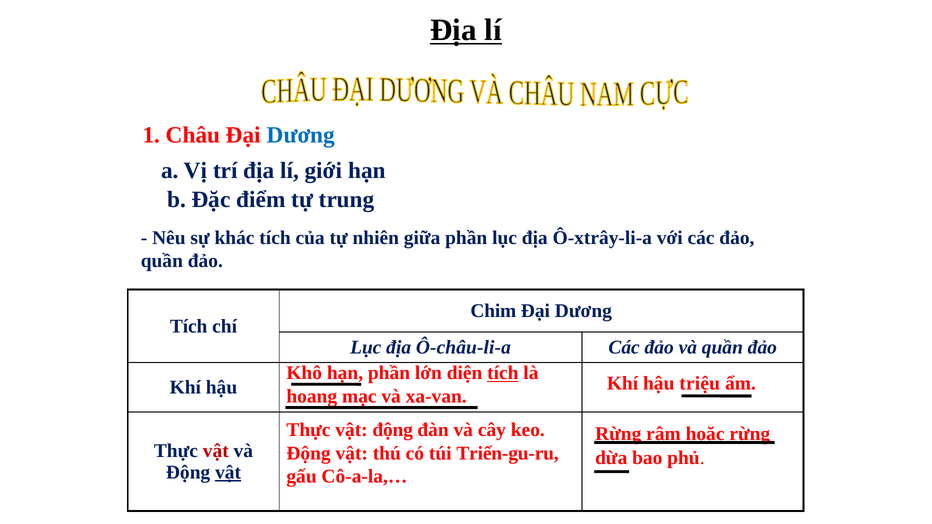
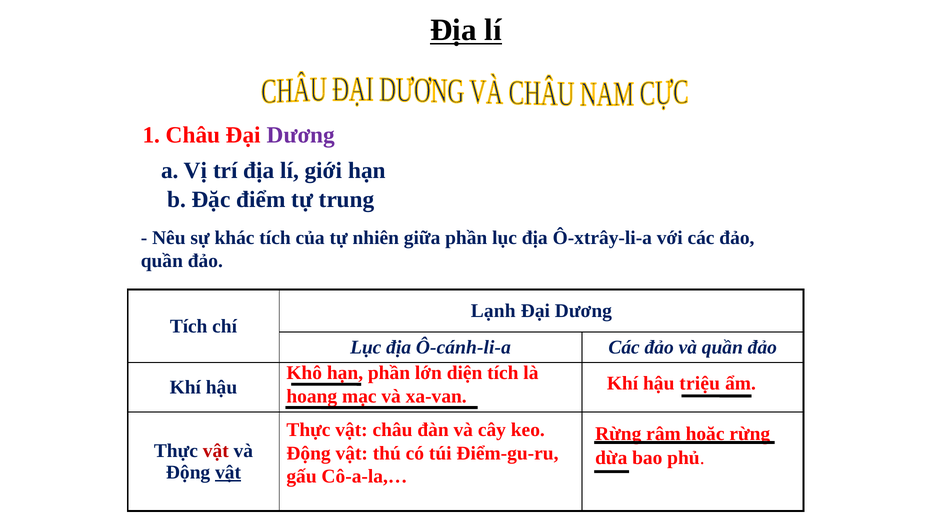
Dương at (301, 135) colour: blue -> purple
Chim: Chim -> Lạnh
Ô-châu-li-a: Ô-châu-li-a -> Ô-cánh-li-a
tích at (503, 373) underline: present -> none
vật động: động -> châu
Triển-gu-ru: Triển-gu-ru -> Điểm-gu-ru
